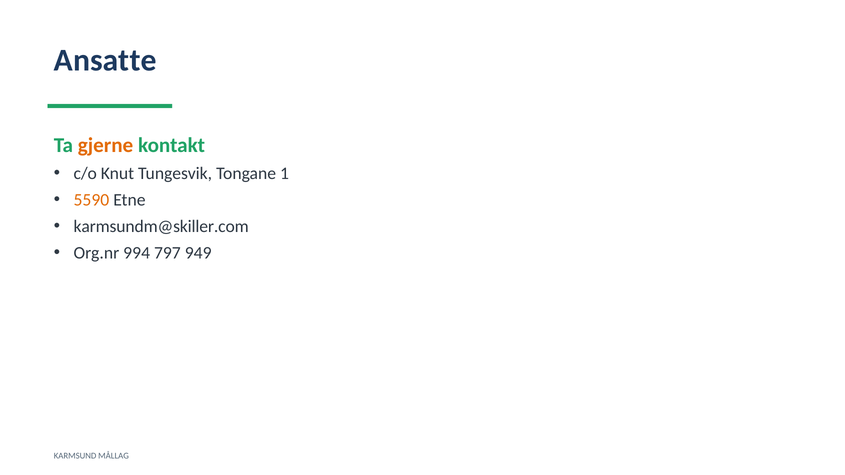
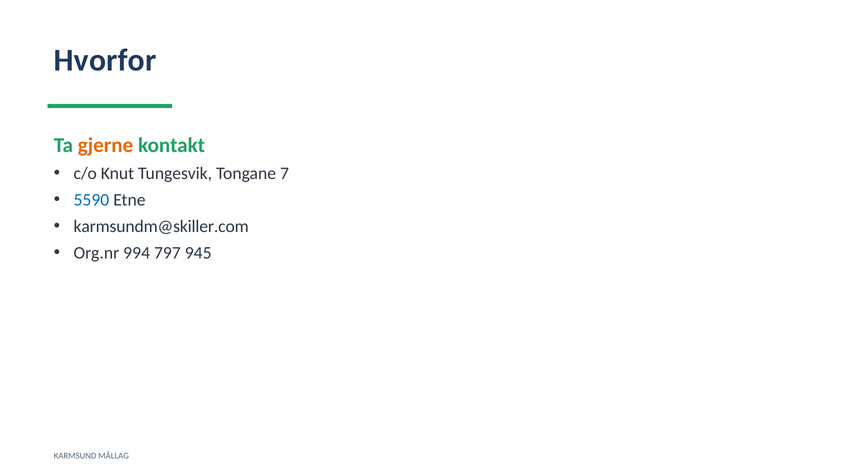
Ansatte: Ansatte -> Hvorfor
1: 1 -> 7
5590 colour: orange -> blue
949: 949 -> 945
